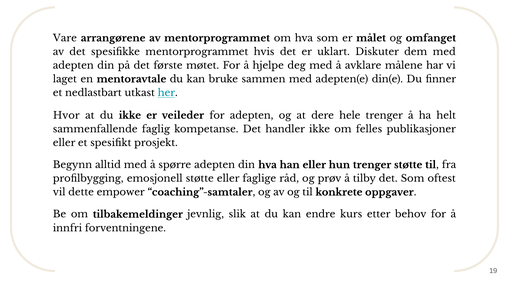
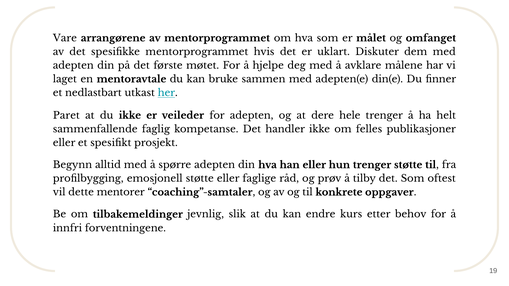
Hvor: Hvor -> Paret
empower: empower -> mentorer
